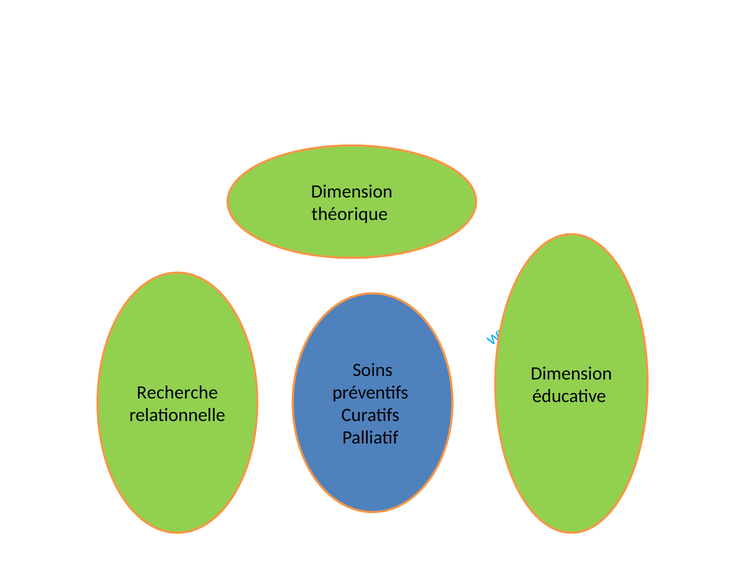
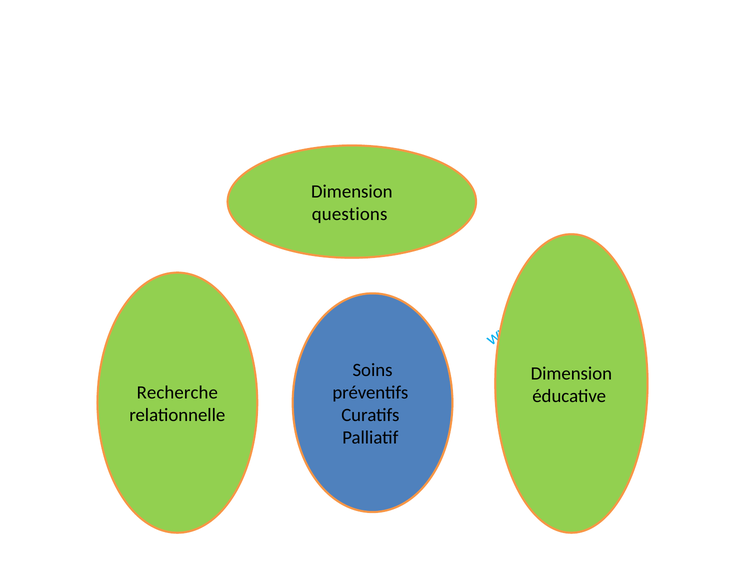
théorique: théorique -> questions
